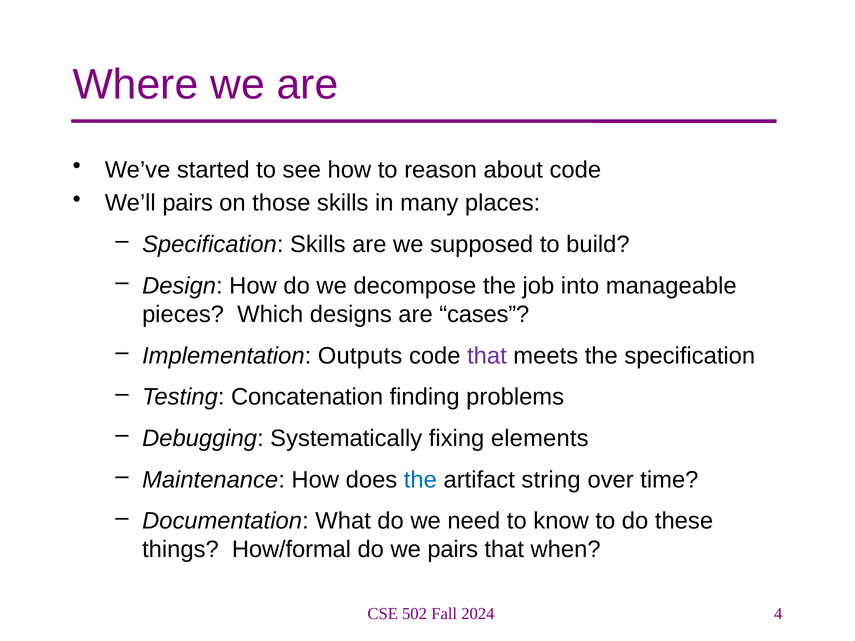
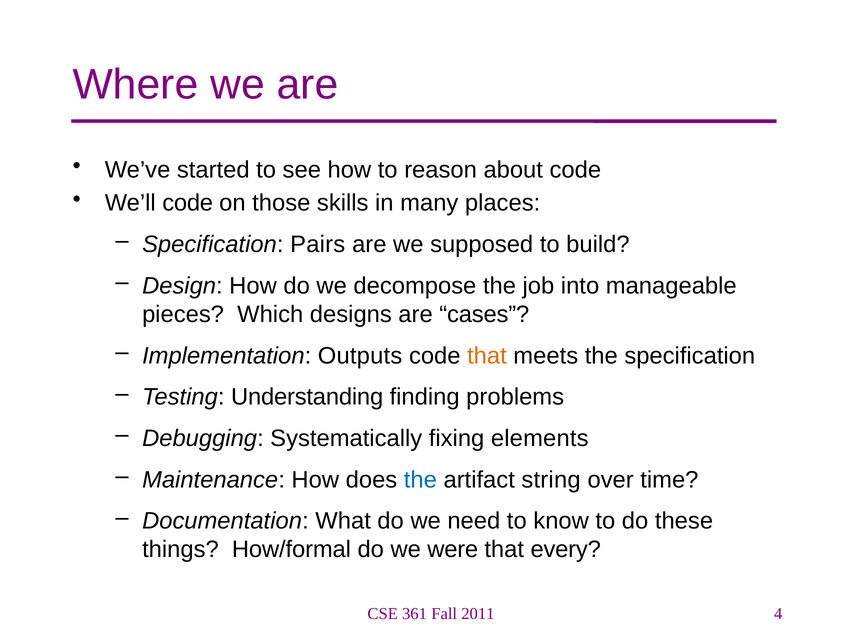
We’ll pairs: pairs -> code
Specification Skills: Skills -> Pairs
that at (487, 356) colour: purple -> orange
Concatenation: Concatenation -> Understanding
we pairs: pairs -> were
when: when -> every
502: 502 -> 361
2024: 2024 -> 2011
